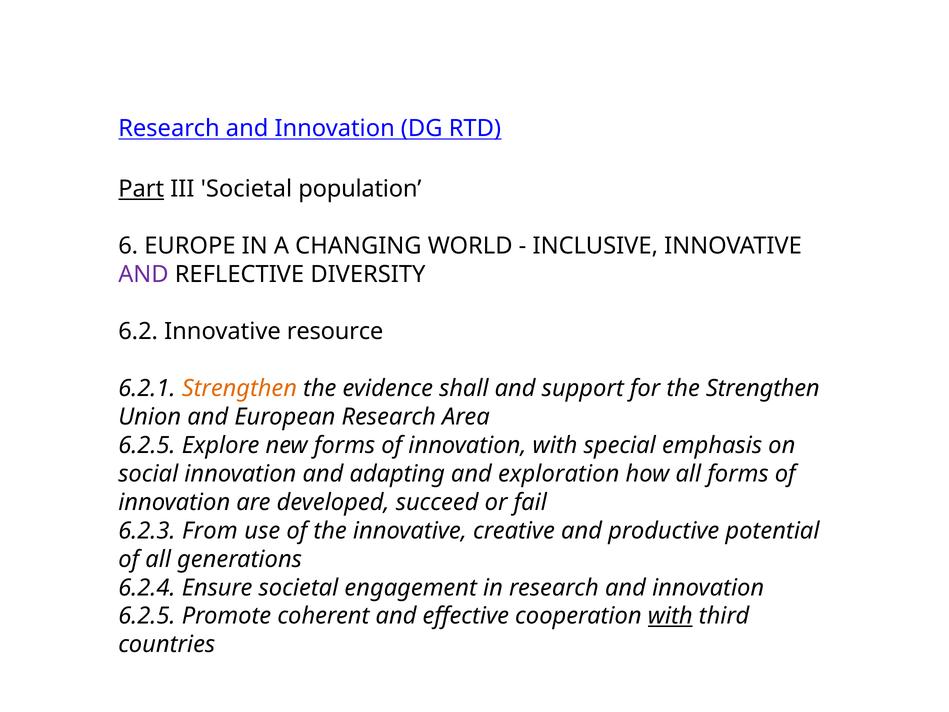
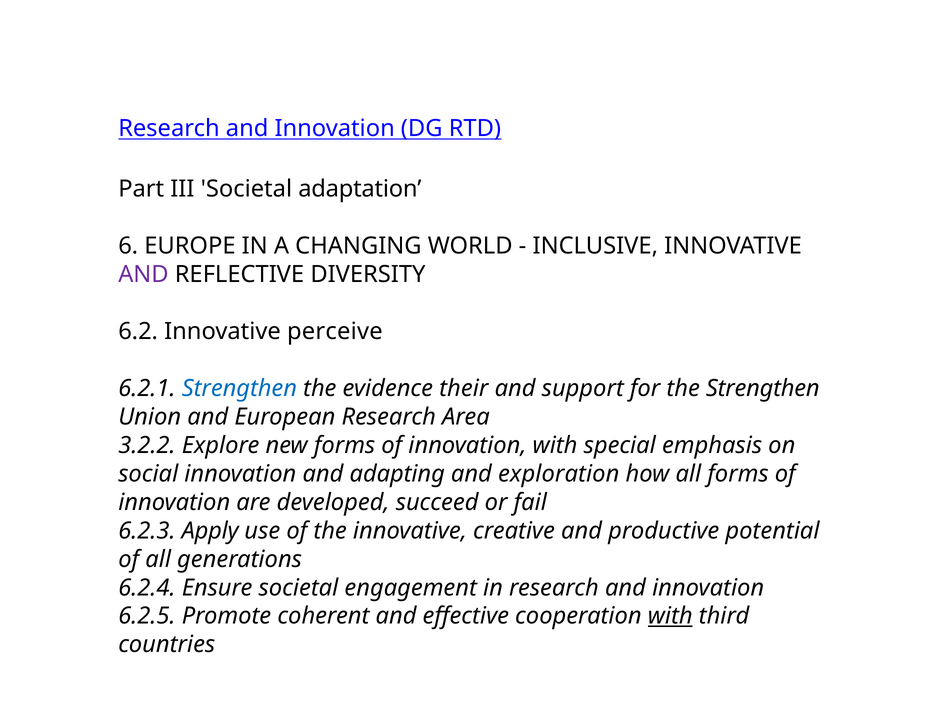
Part underline: present -> none
population: population -> adaptation
resource: resource -> perceive
Strengthen at (239, 388) colour: orange -> blue
shall: shall -> their
6.2.5 at (147, 445): 6.2.5 -> 3.2.2
From: From -> Apply
